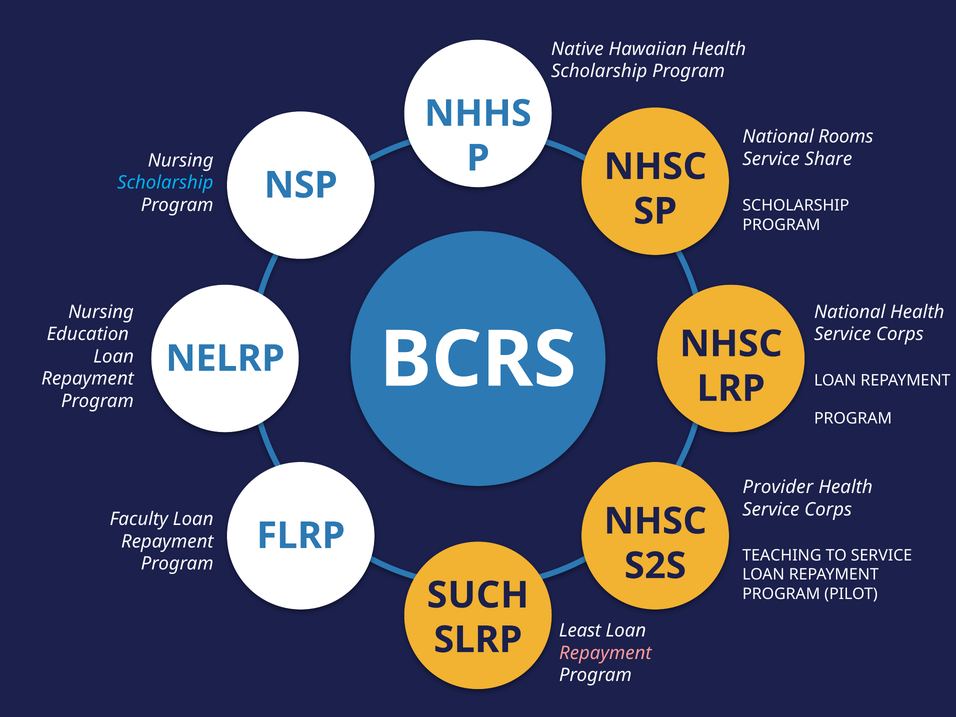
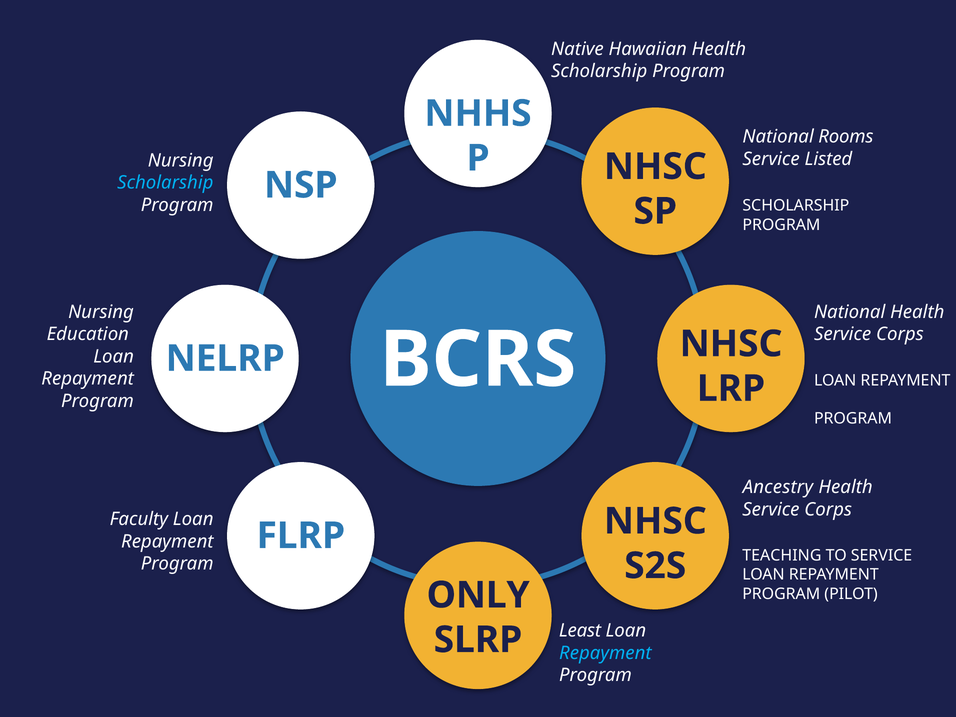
Share: Share -> Listed
Provider: Provider -> Ancestry
SUCH: SUCH -> ONLY
Repayment at (605, 653) colour: pink -> light blue
